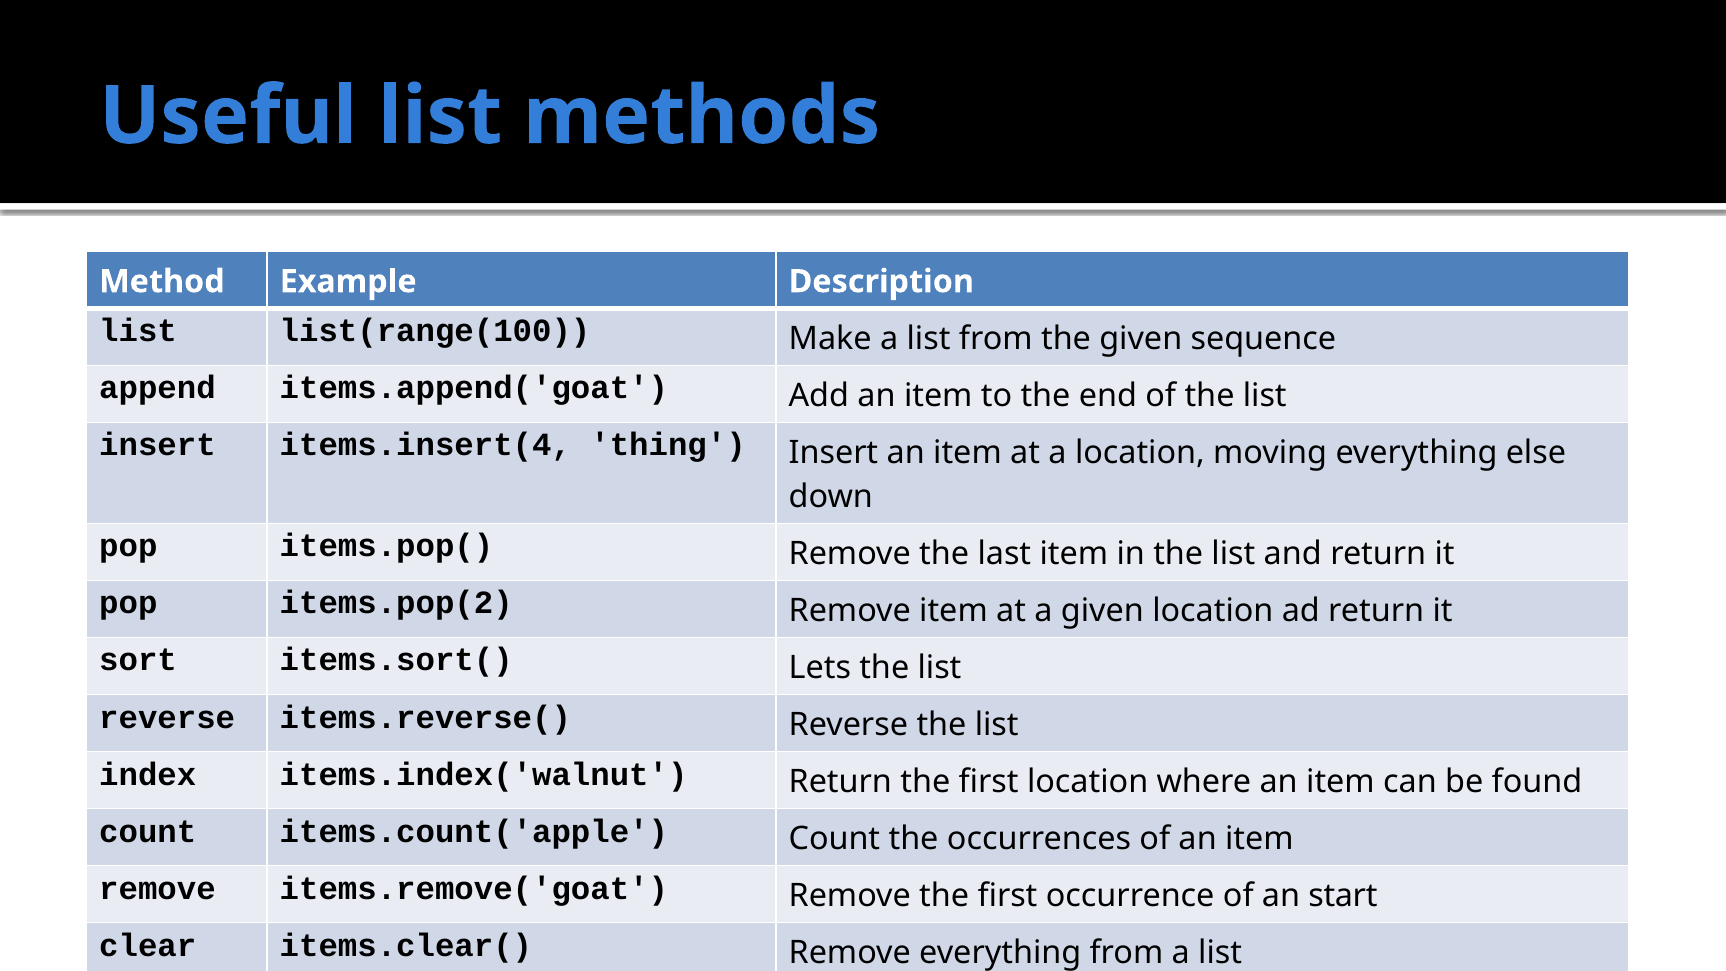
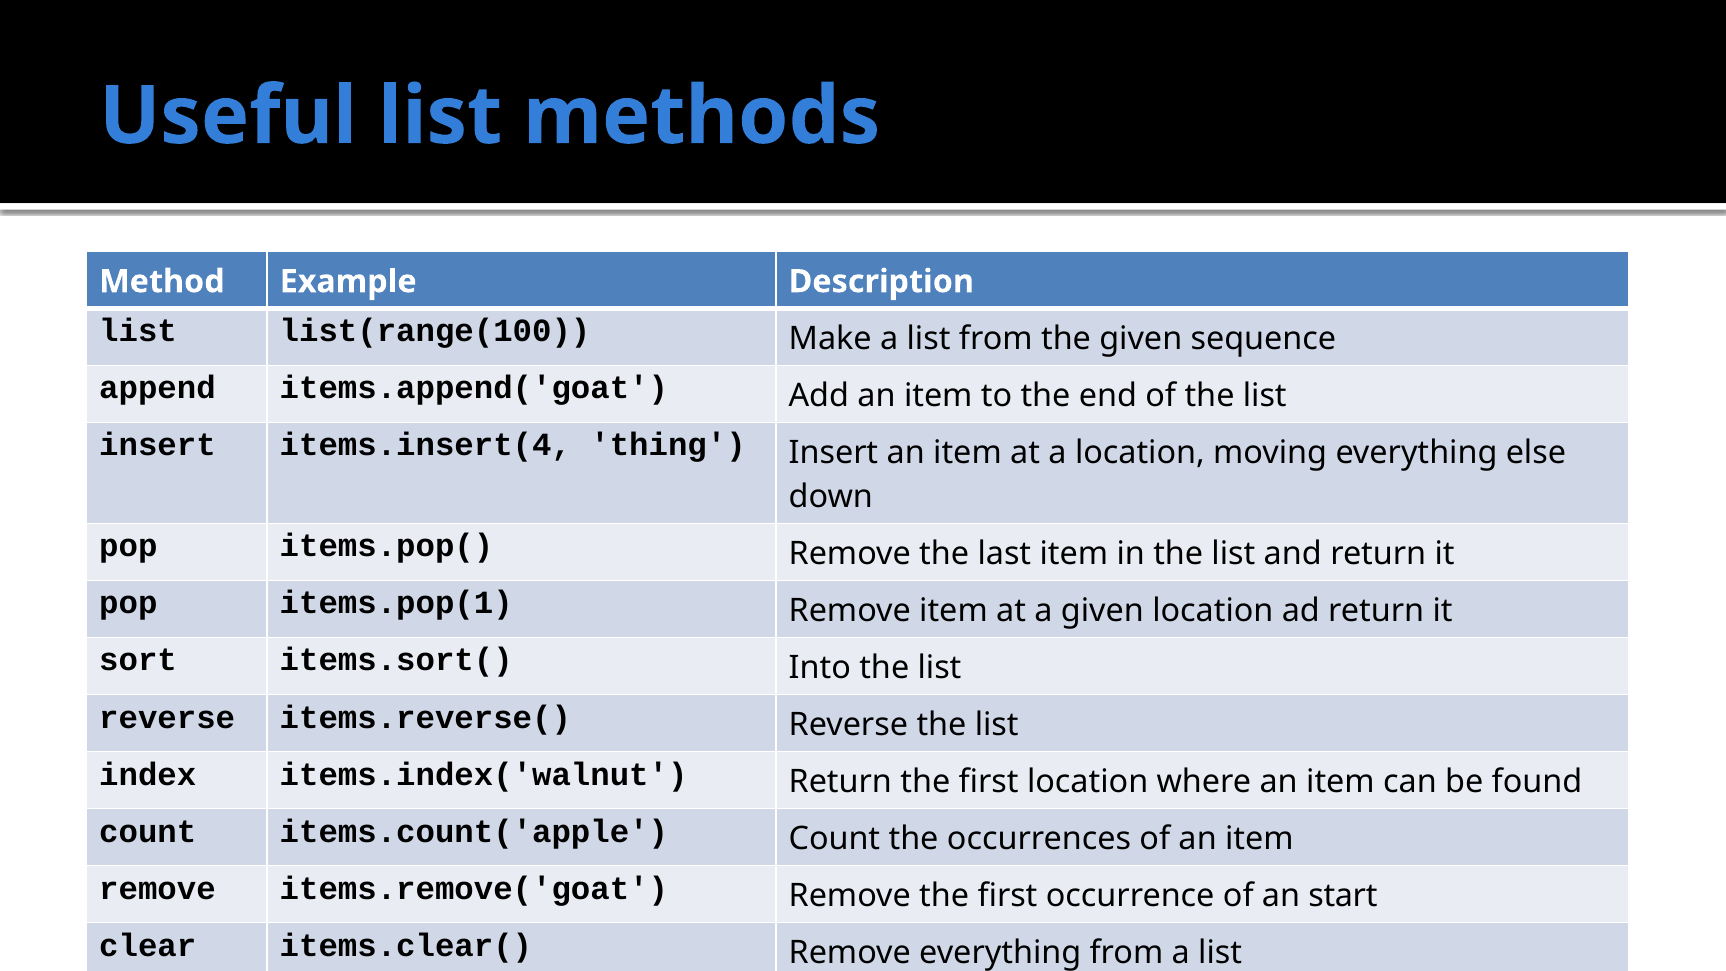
items.pop(2: items.pop(2 -> items.pop(1
Lets: Lets -> Into
